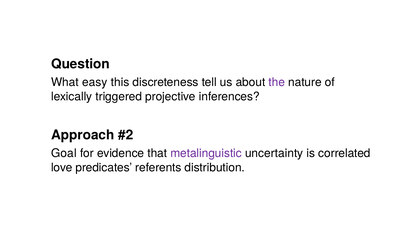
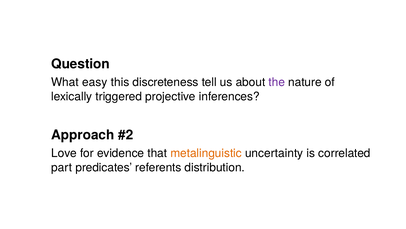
Goal: Goal -> Love
metalinguistic colour: purple -> orange
love: love -> part
